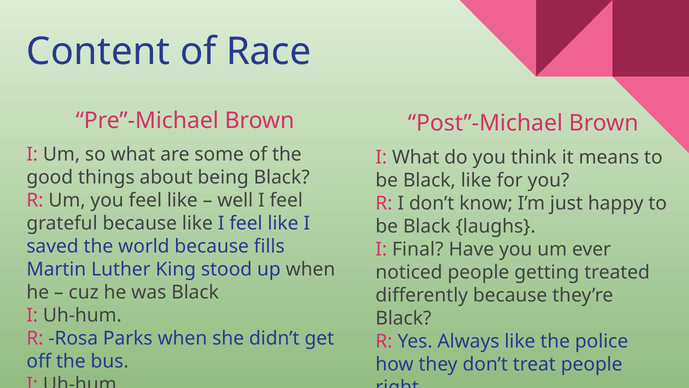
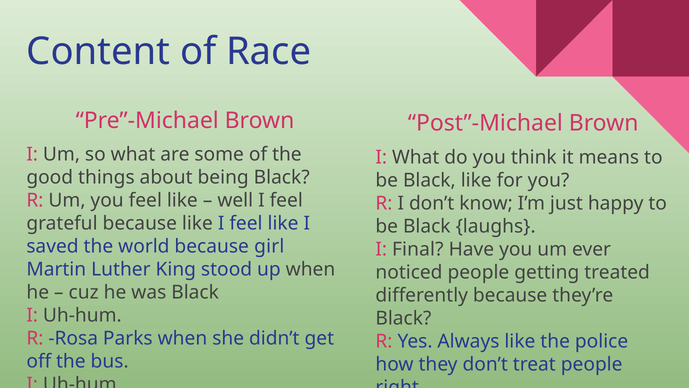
fills: fills -> girl
